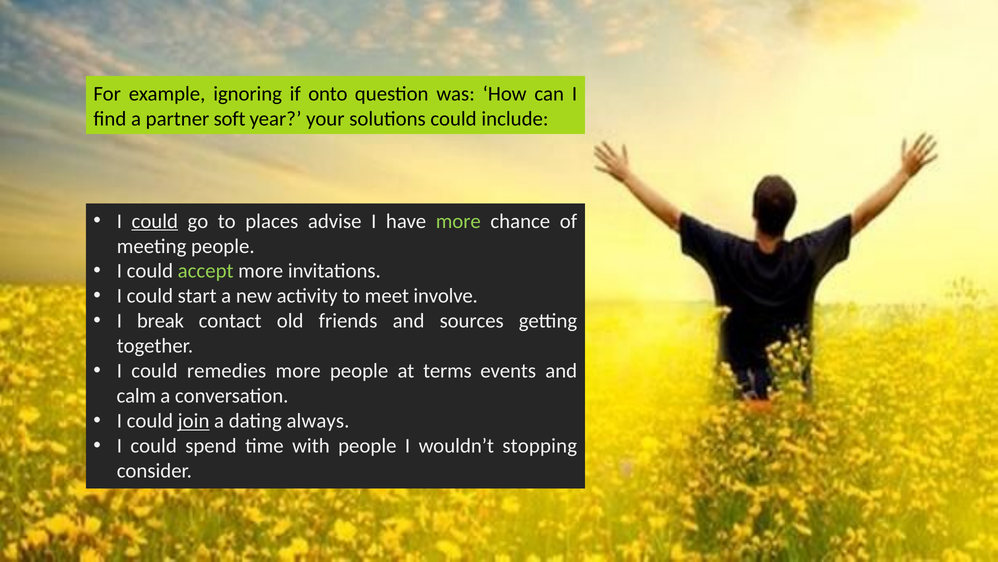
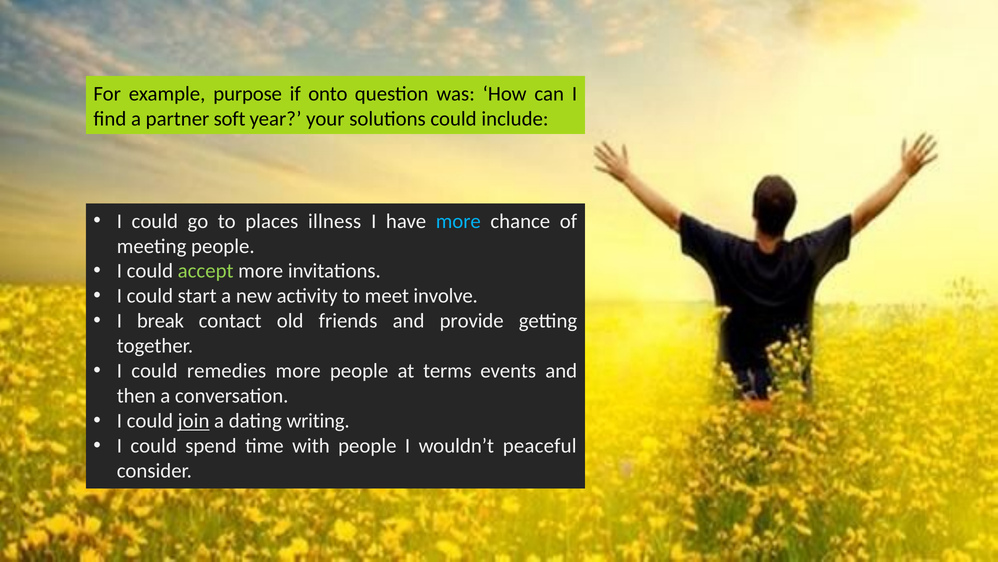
ignoring: ignoring -> purpose
could at (155, 221) underline: present -> none
advise: advise -> illness
more at (458, 221) colour: light green -> light blue
sources: sources -> provide
calm: calm -> then
always: always -> writing
stopping: stopping -> peaceful
